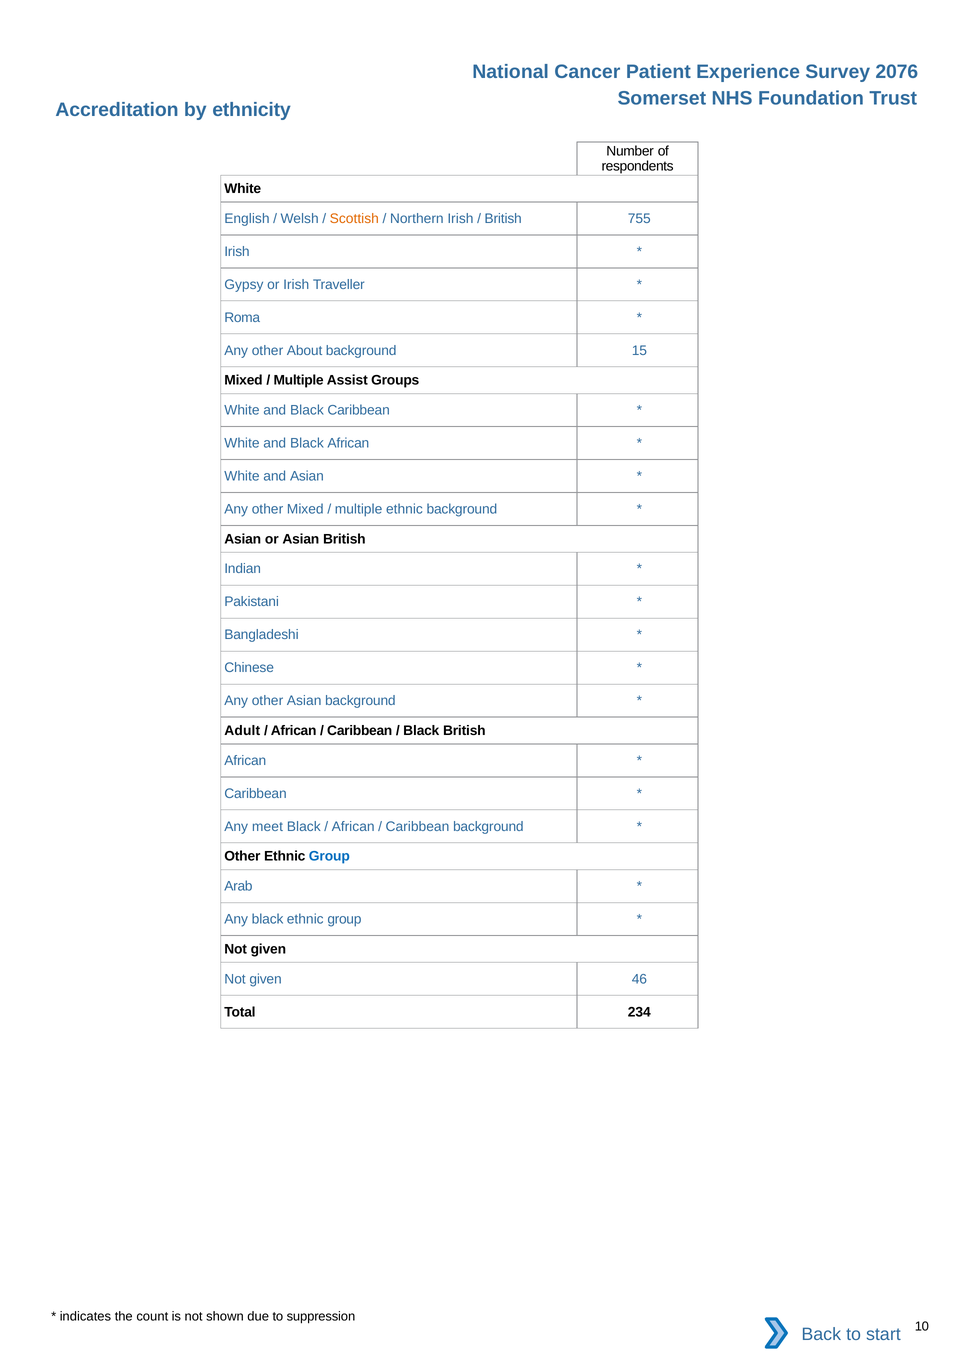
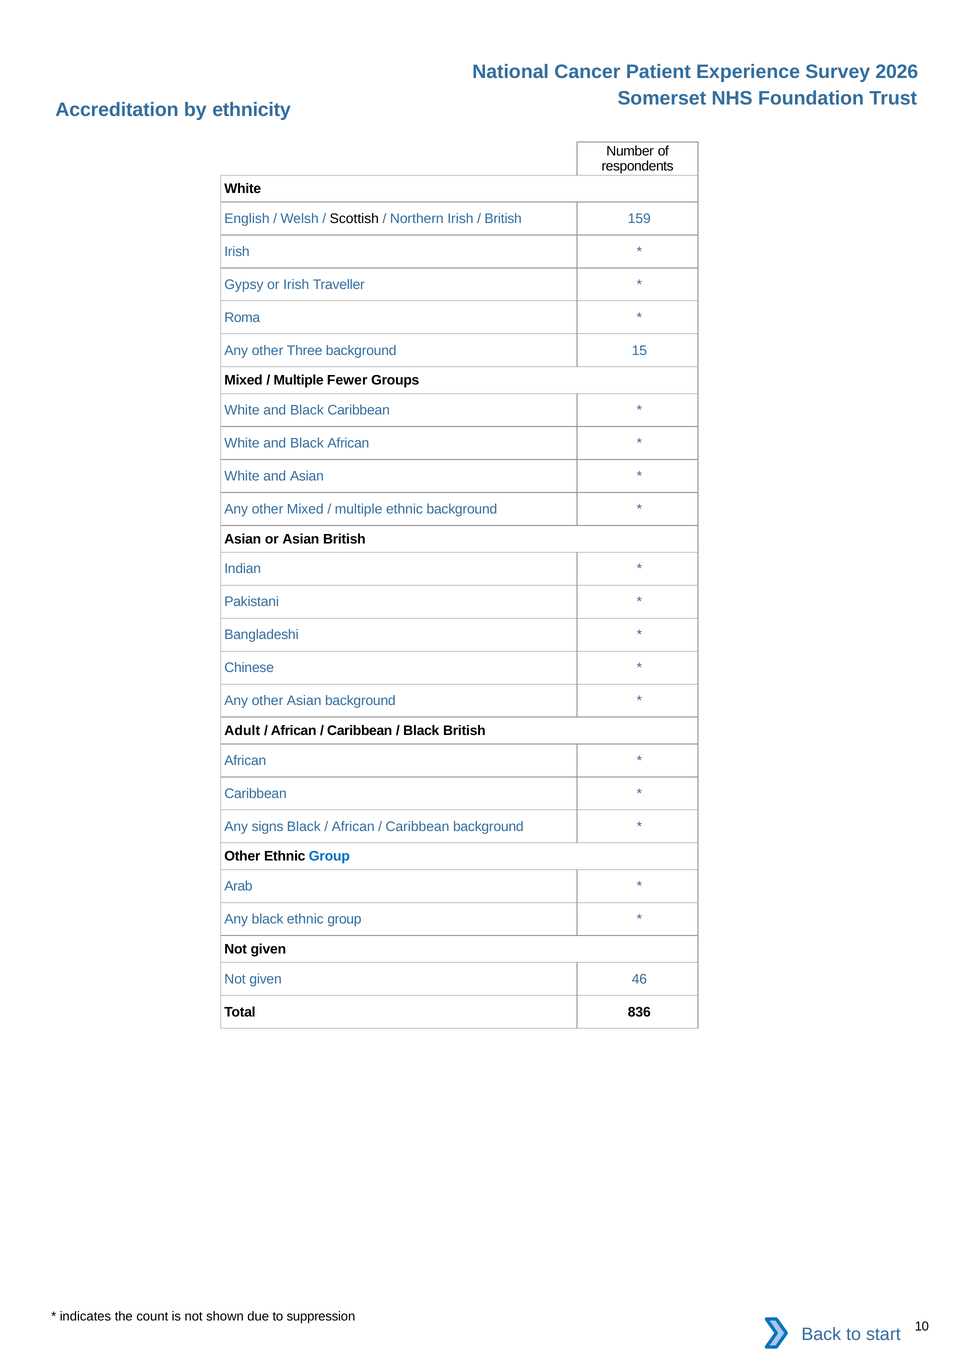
2076: 2076 -> 2026
Scottish colour: orange -> black
755: 755 -> 159
About: About -> Three
Assist: Assist -> Fewer
meet: meet -> signs
234: 234 -> 836
